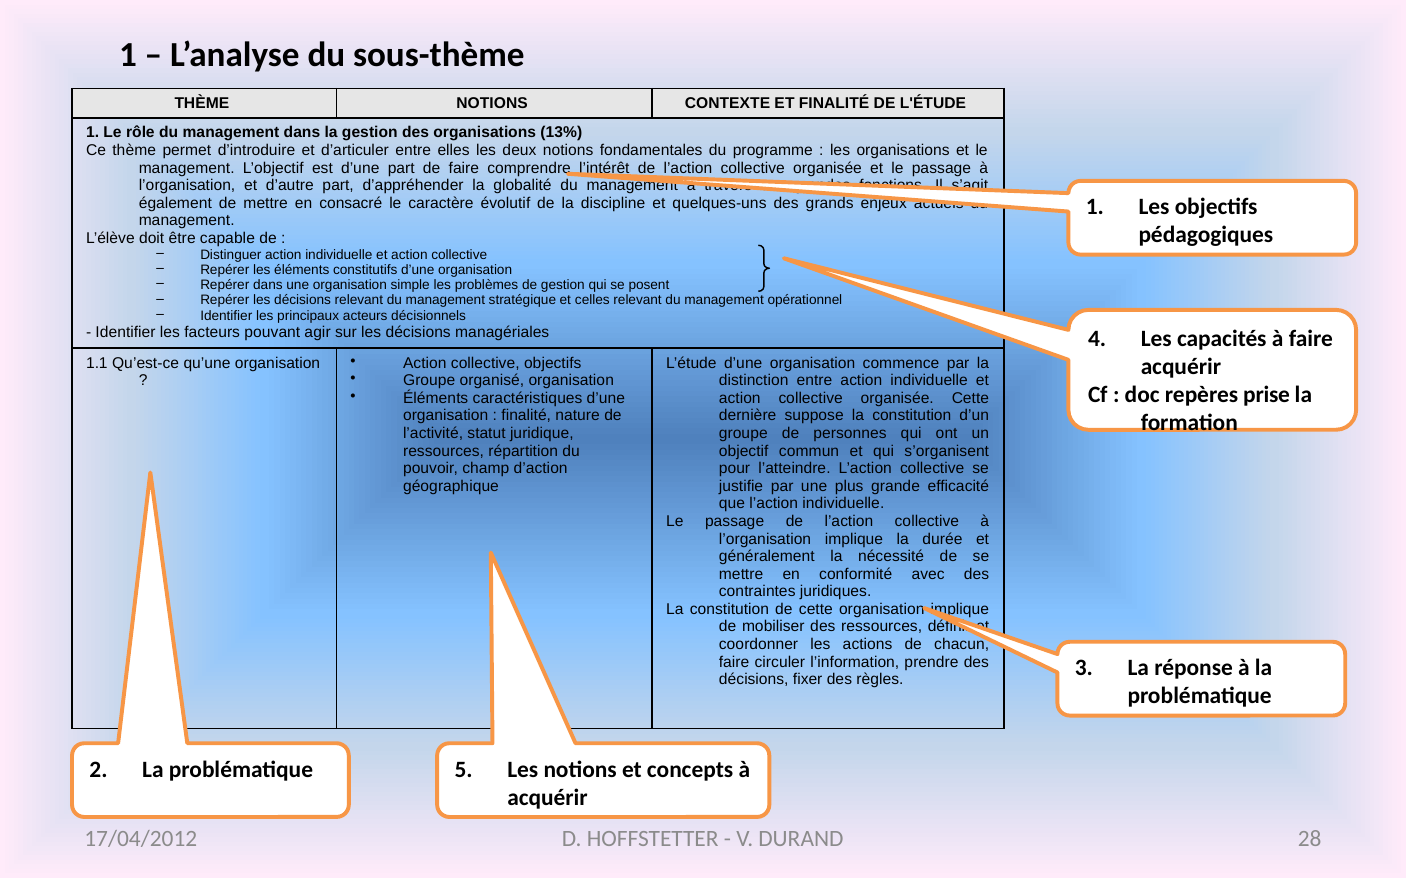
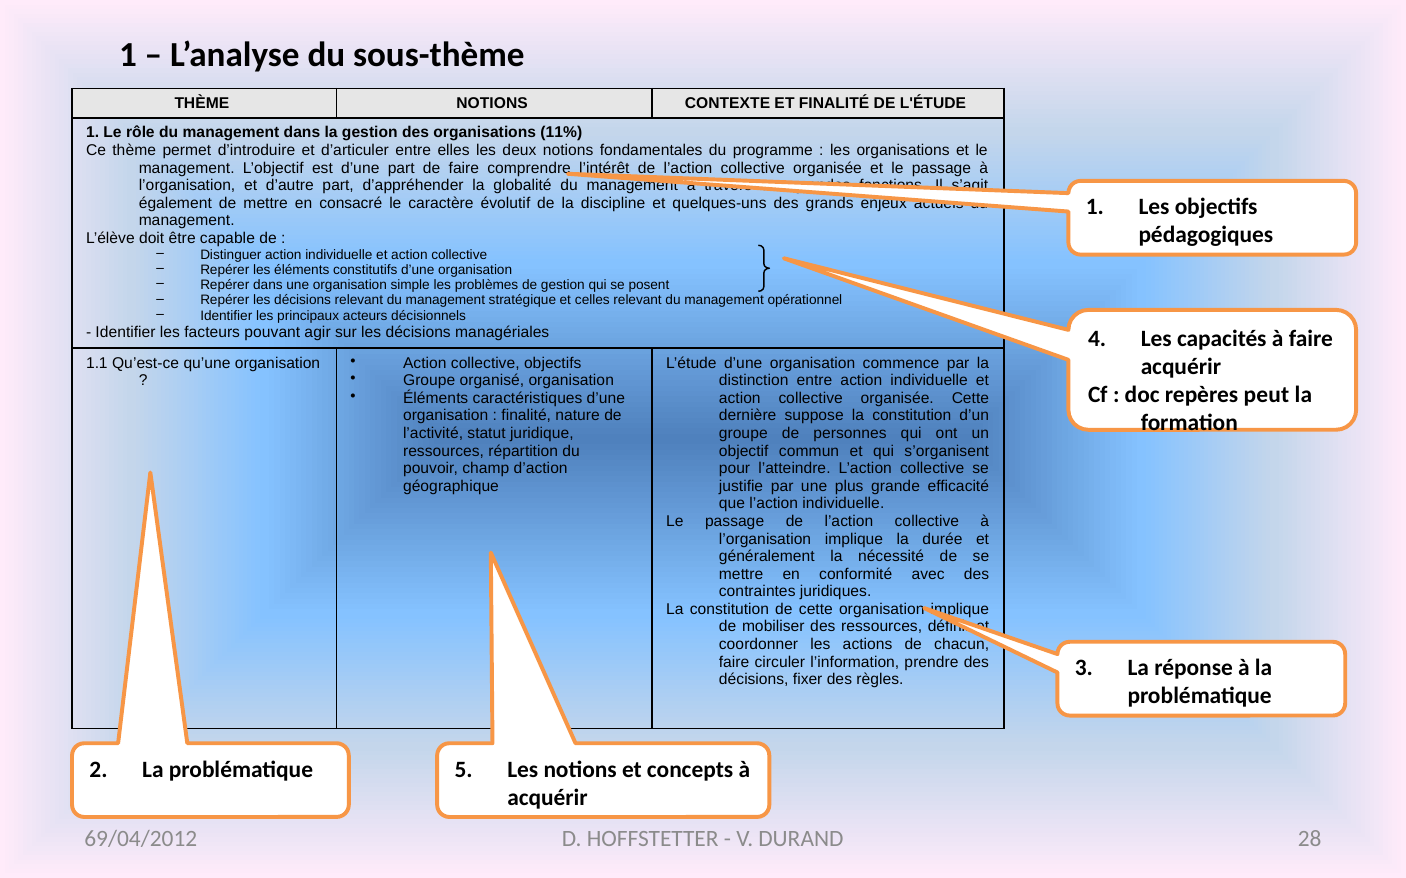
13%: 13% -> 11%
prise: prise -> peut
17/04/2012: 17/04/2012 -> 69/04/2012
